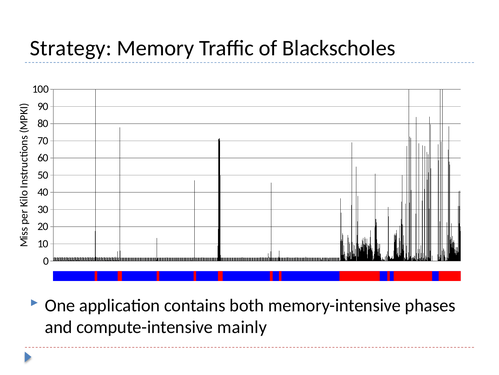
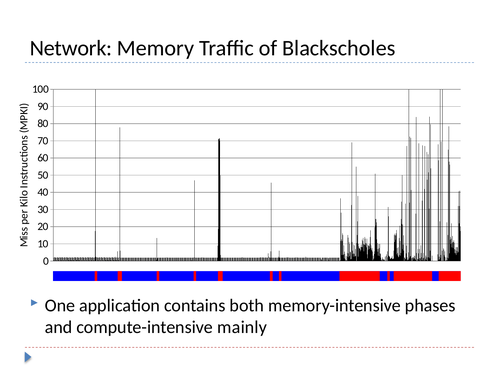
Strategy: Strategy -> Network
